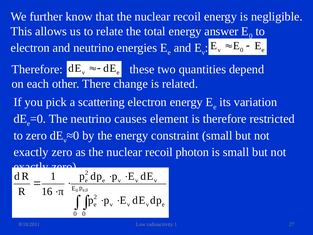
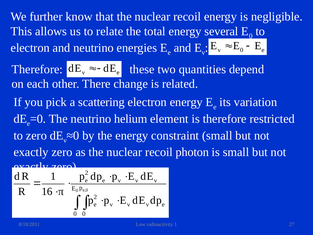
answer: answer -> several
causes: causes -> helium
